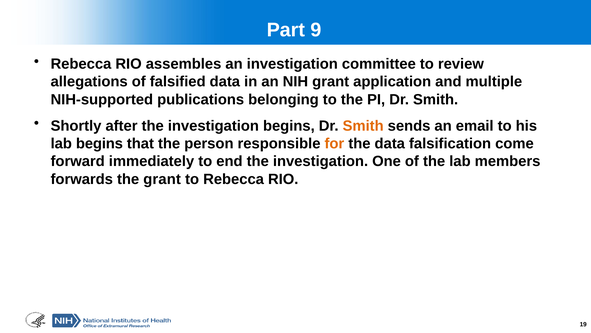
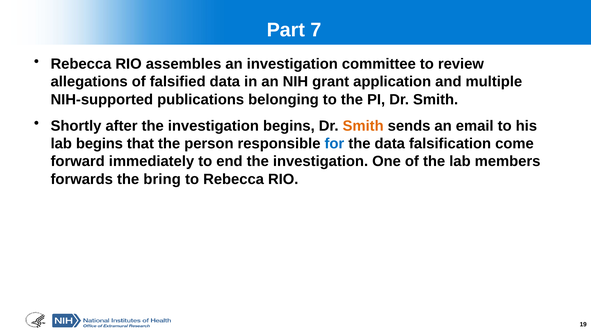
9: 9 -> 7
for colour: orange -> blue
the grant: grant -> bring
